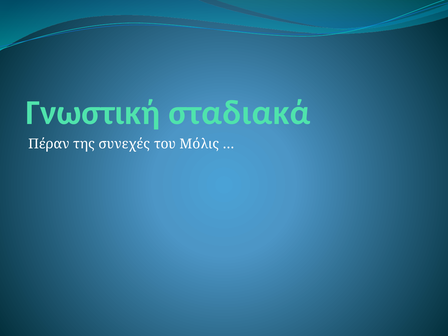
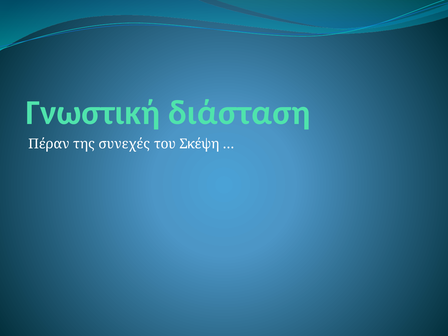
σταδιακά: σταδιακά -> διάσταση
Μόλις: Μόλις -> Σκέψη
